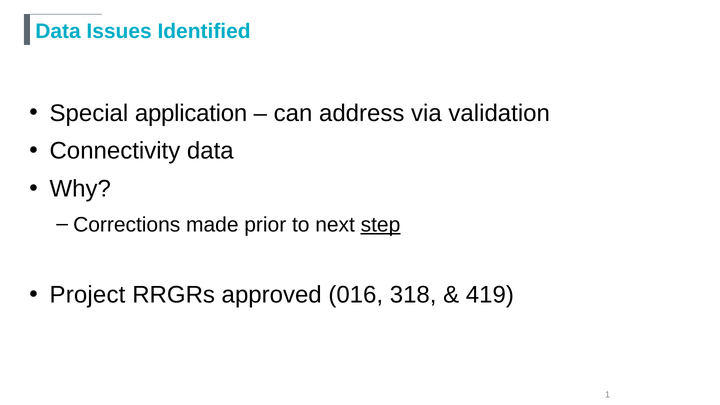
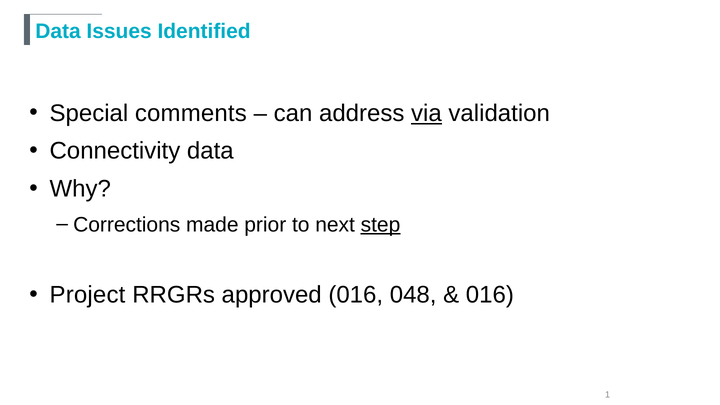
application: application -> comments
via underline: none -> present
318: 318 -> 048
419 at (490, 295): 419 -> 016
